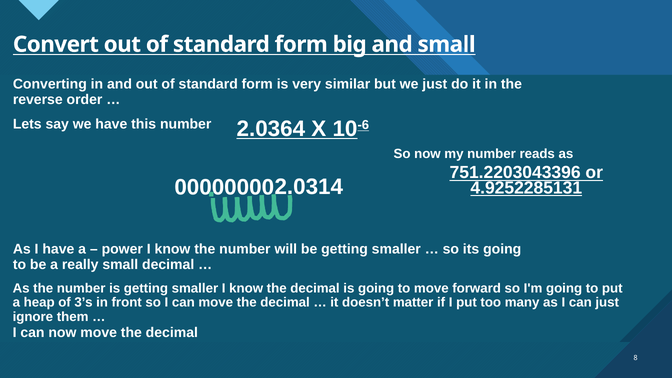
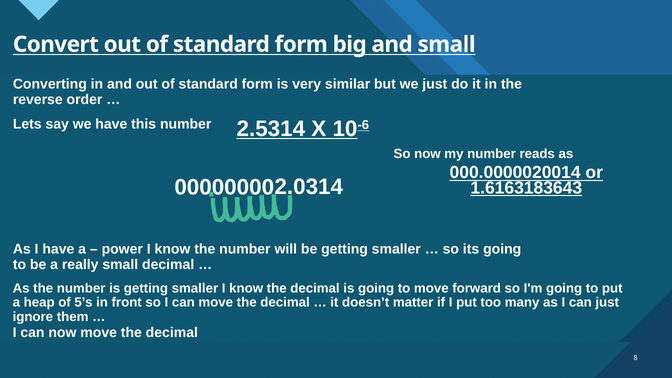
2.0364: 2.0364 -> 2.5314
751.2203043396: 751.2203043396 -> 000.0000020014
4.9252285131: 4.9252285131 -> 1.6163183643
3’s: 3’s -> 5’s
